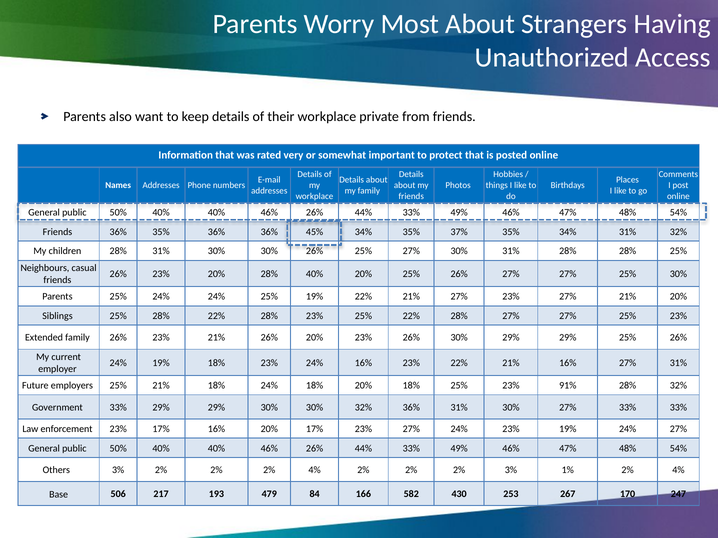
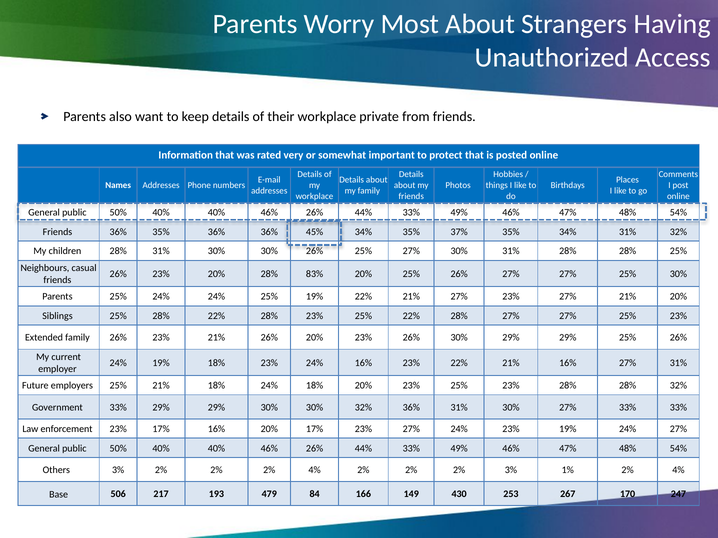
28% 40%: 40% -> 83%
18% 20% 18%: 18% -> 23%
23% 91%: 91% -> 28%
582: 582 -> 149
